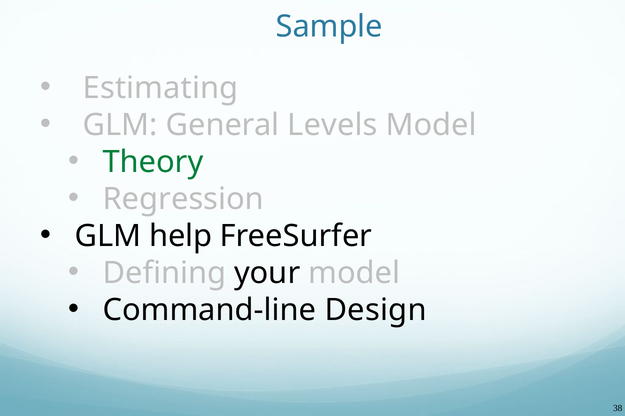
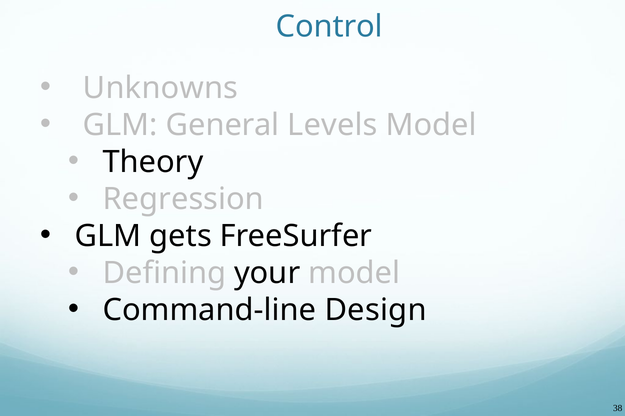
Sample: Sample -> Control
Estimating: Estimating -> Unknowns
Theory colour: green -> black
help: help -> gets
